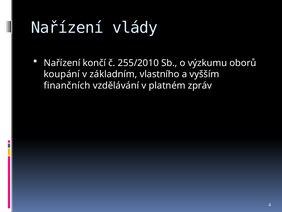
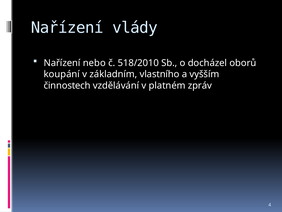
končí: končí -> nebo
255/2010: 255/2010 -> 518/2010
výzkumu: výzkumu -> docházel
finančních: finančních -> činnostech
